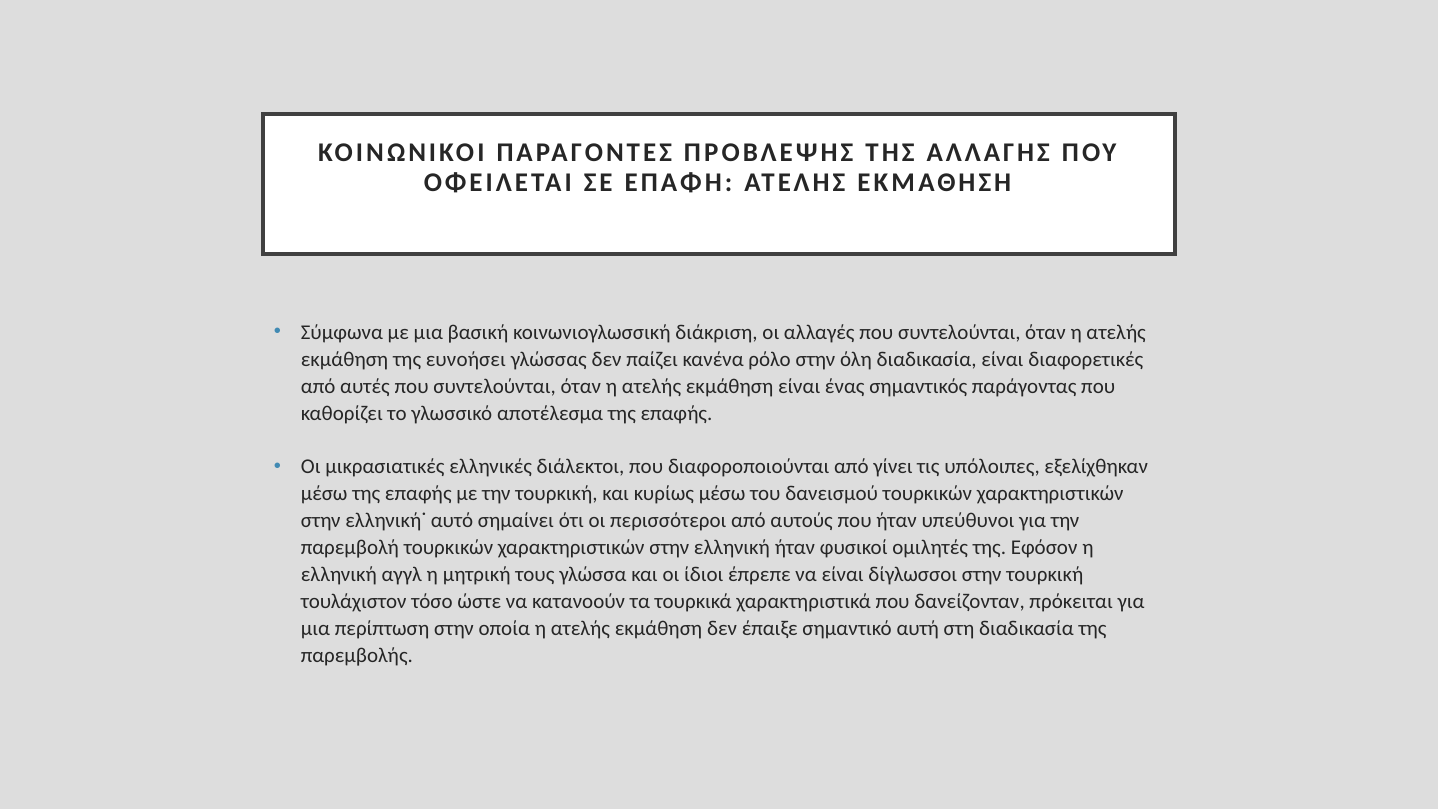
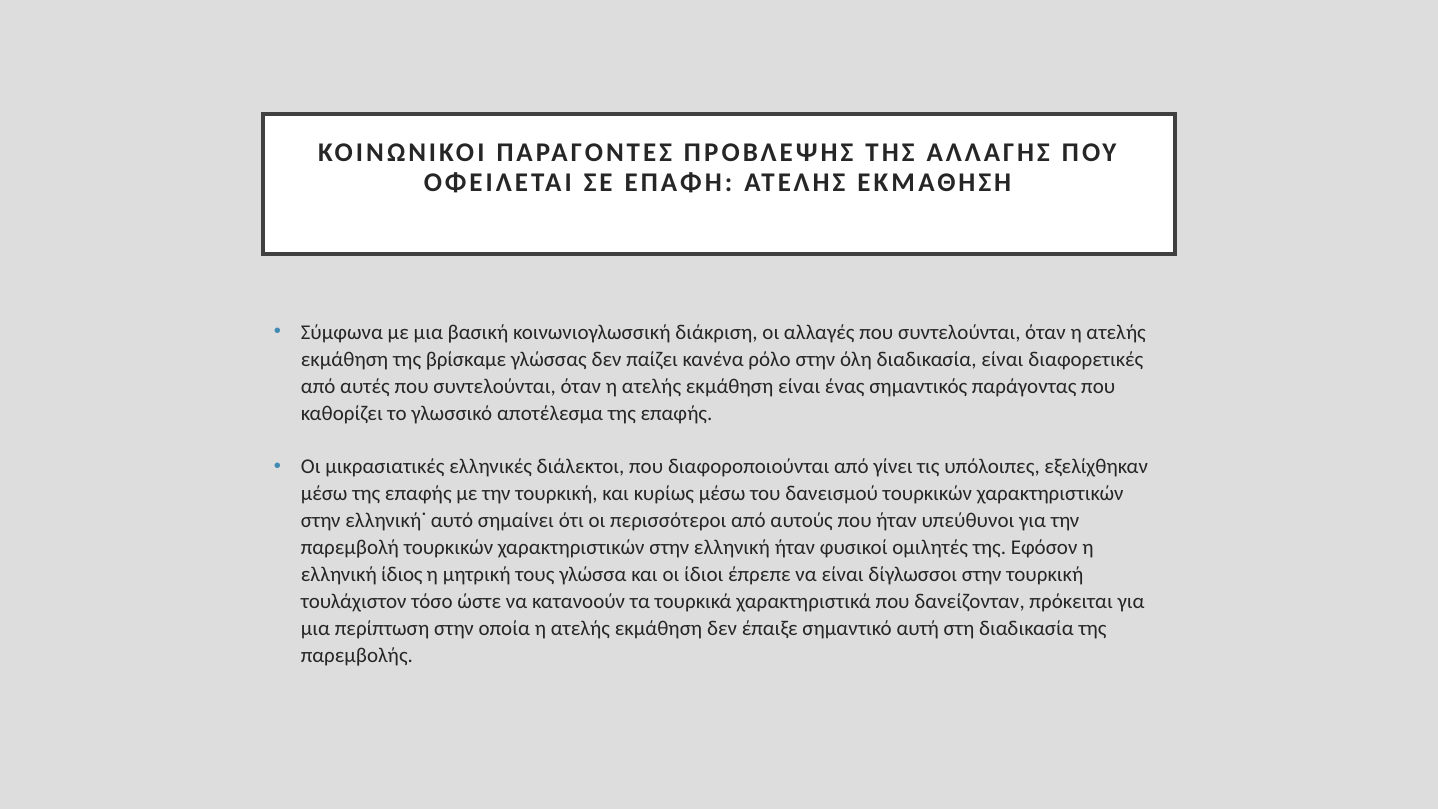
ευνοήσει: ευνοήσει -> βρίσκαμε
αγγλ: αγγλ -> ίδιος
